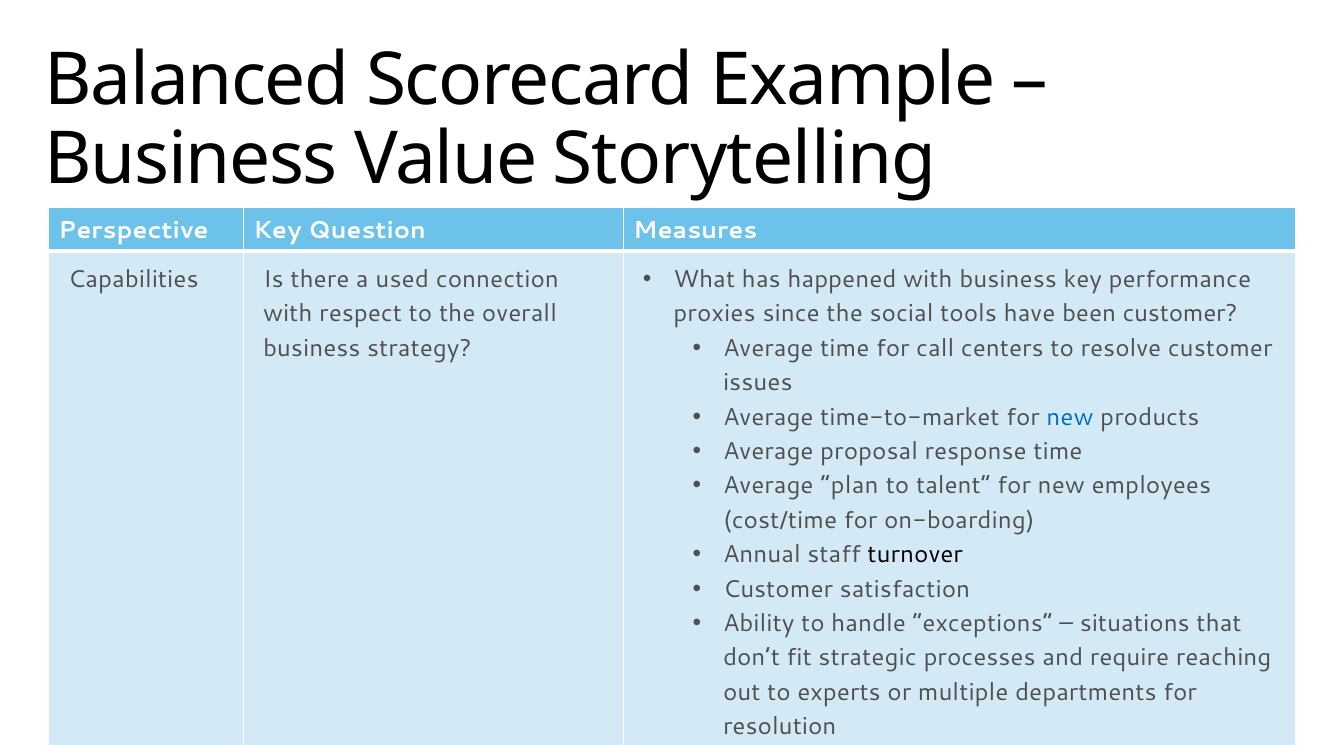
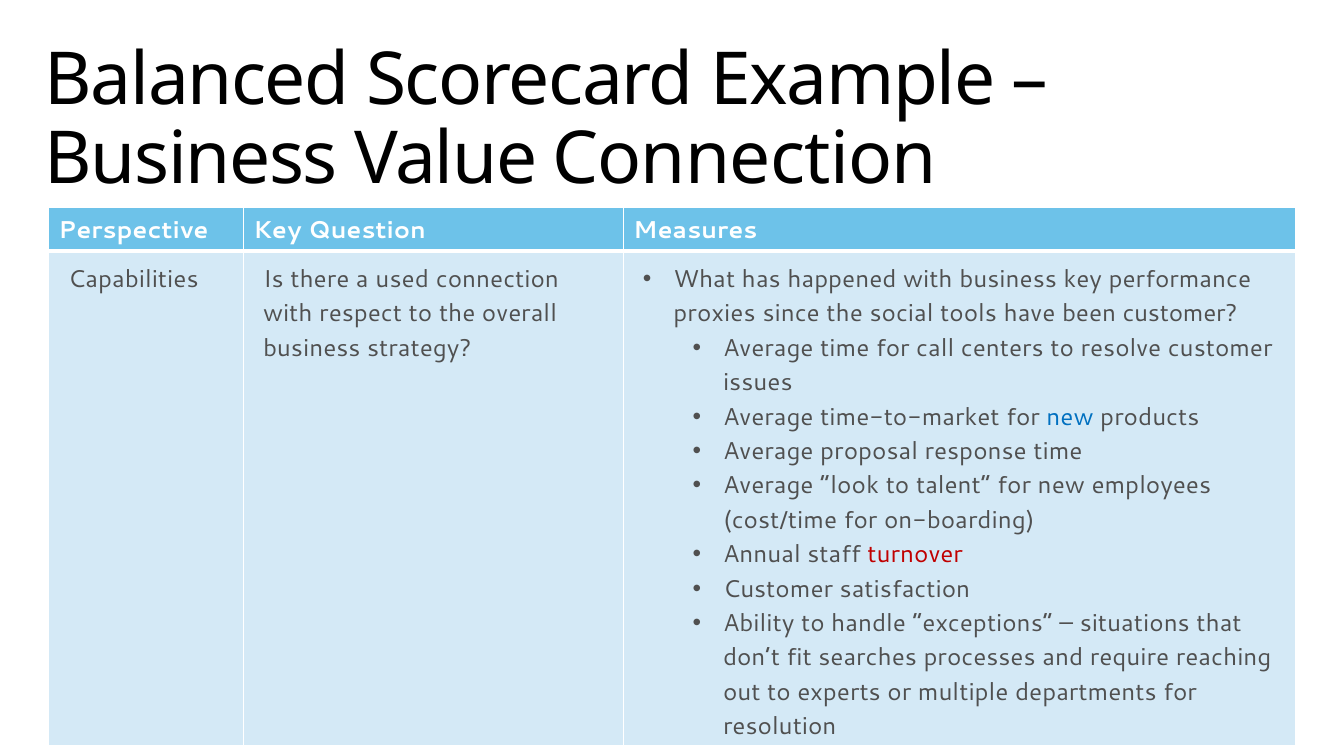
Value Storytelling: Storytelling -> Connection
plan: plan -> look
turnover colour: black -> red
strategic: strategic -> searches
